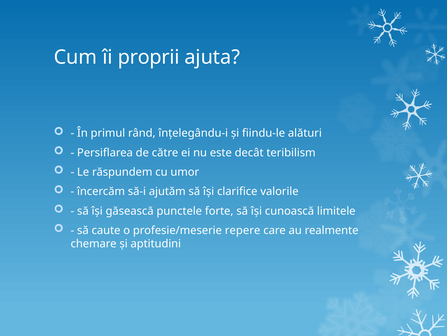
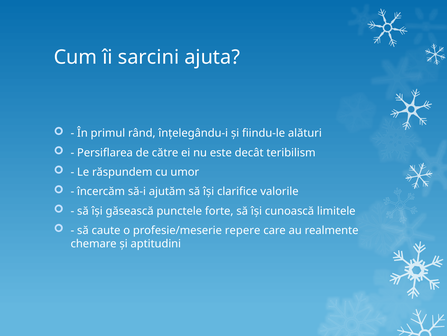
proprii: proprii -> sarcini
